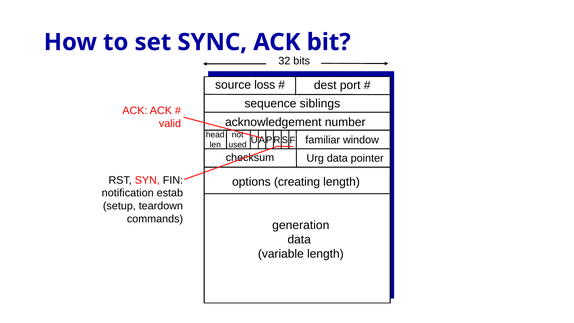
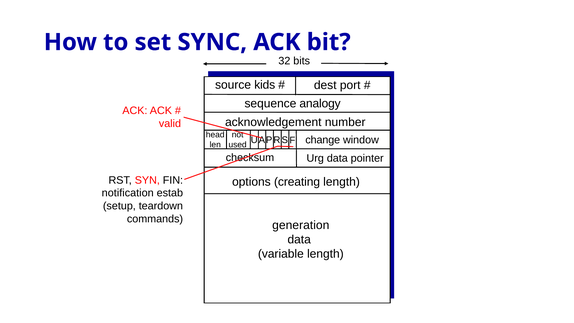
loss: loss -> kids
siblings: siblings -> analogy
familiar: familiar -> change
